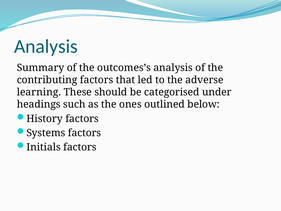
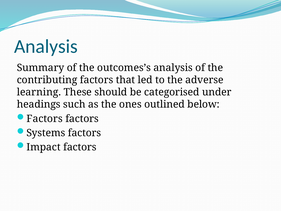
History at (45, 119): History -> Factors
Initials: Initials -> Impact
